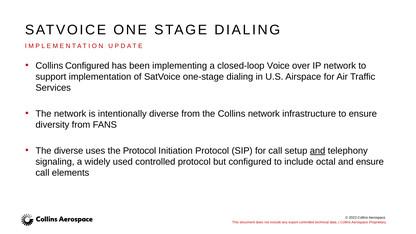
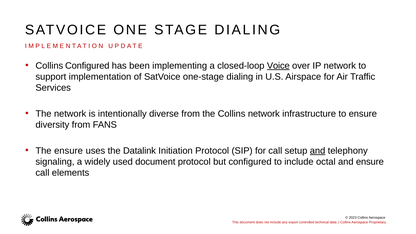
Voice underline: none -> present
The diverse: diverse -> ensure
the Protocol: Protocol -> Datalink
used controlled: controlled -> document
